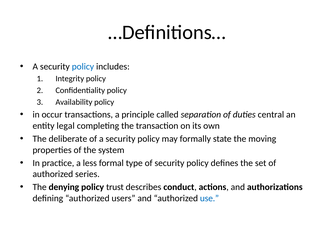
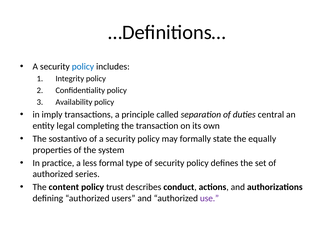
occur: occur -> imply
deliberate: deliberate -> sostantivo
moving: moving -> equally
denying: denying -> content
use colour: blue -> purple
